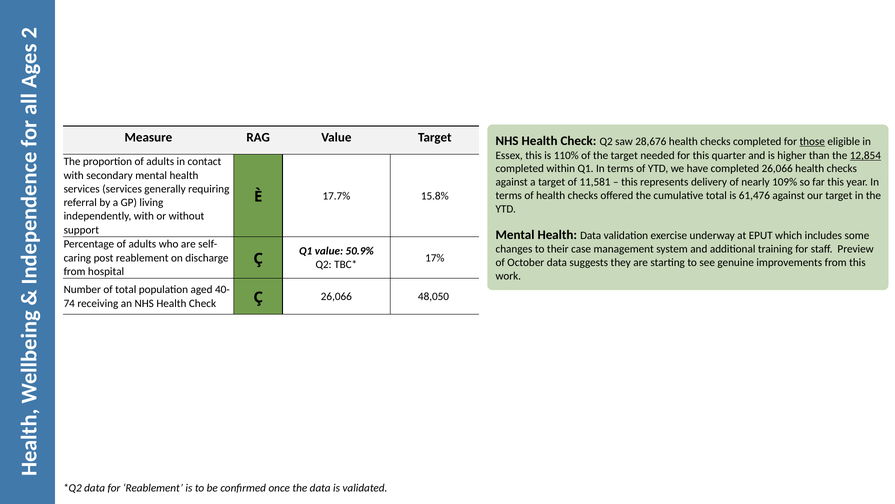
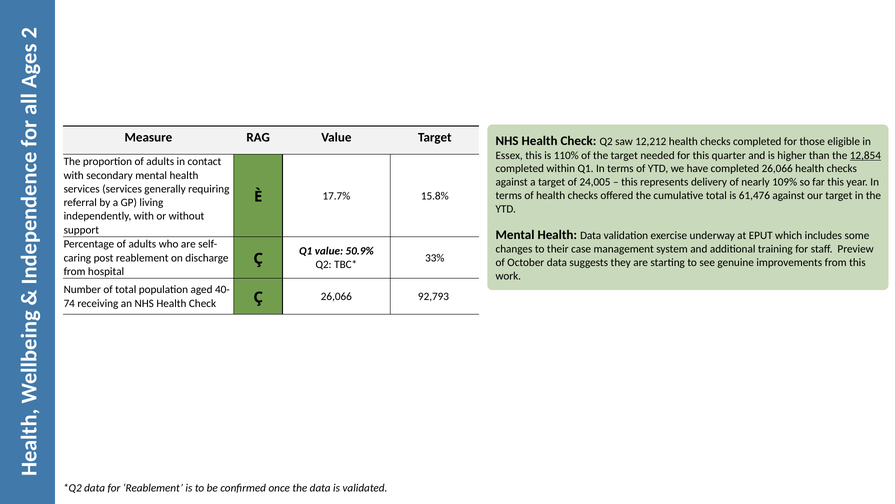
28,676: 28,676 -> 12,212
those underline: present -> none
11,581: 11,581 -> 24,005
17%: 17% -> 33%
48,050: 48,050 -> 92,793
